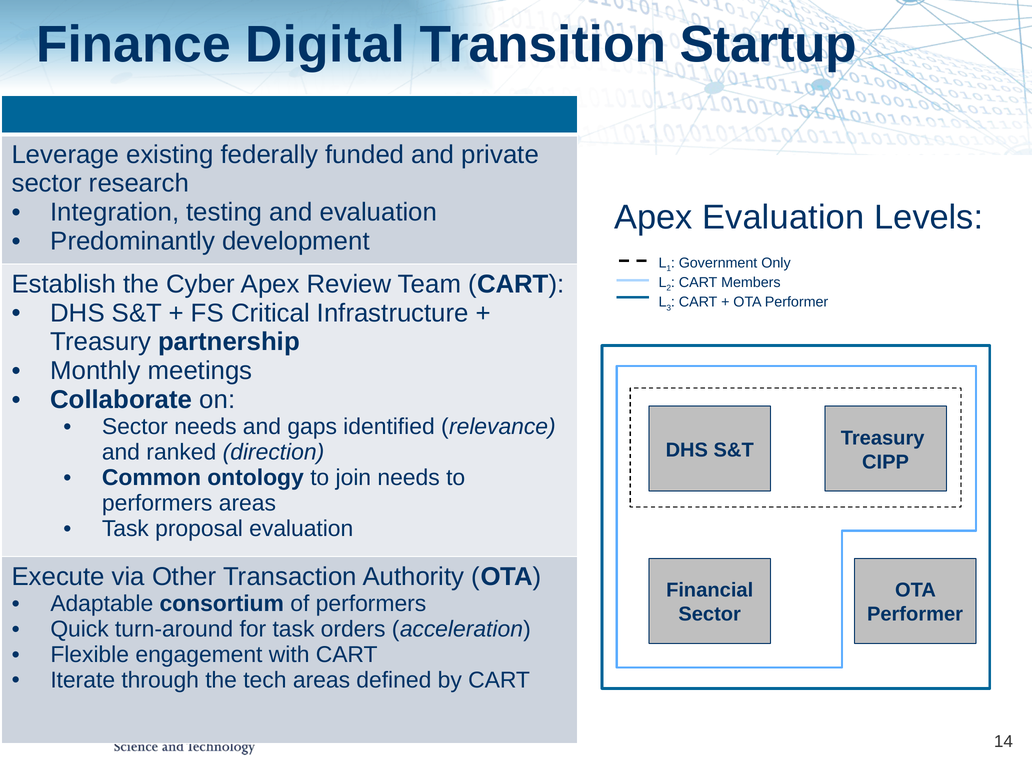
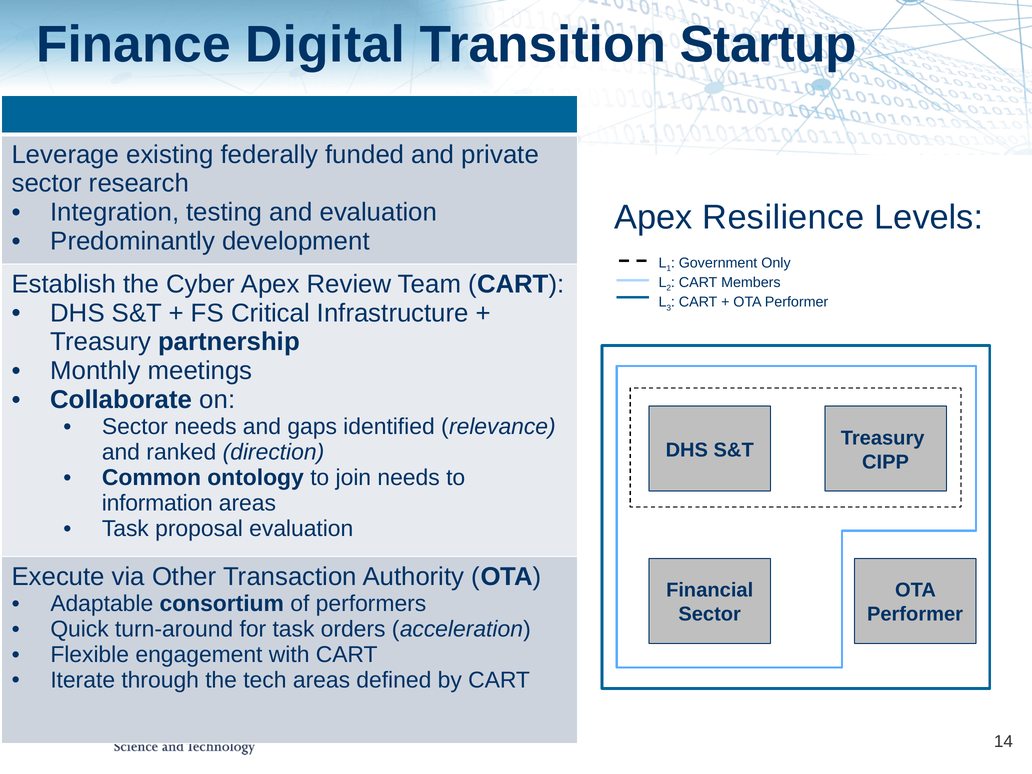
Apex Evaluation: Evaluation -> Resilience
performers at (157, 503): performers -> information
